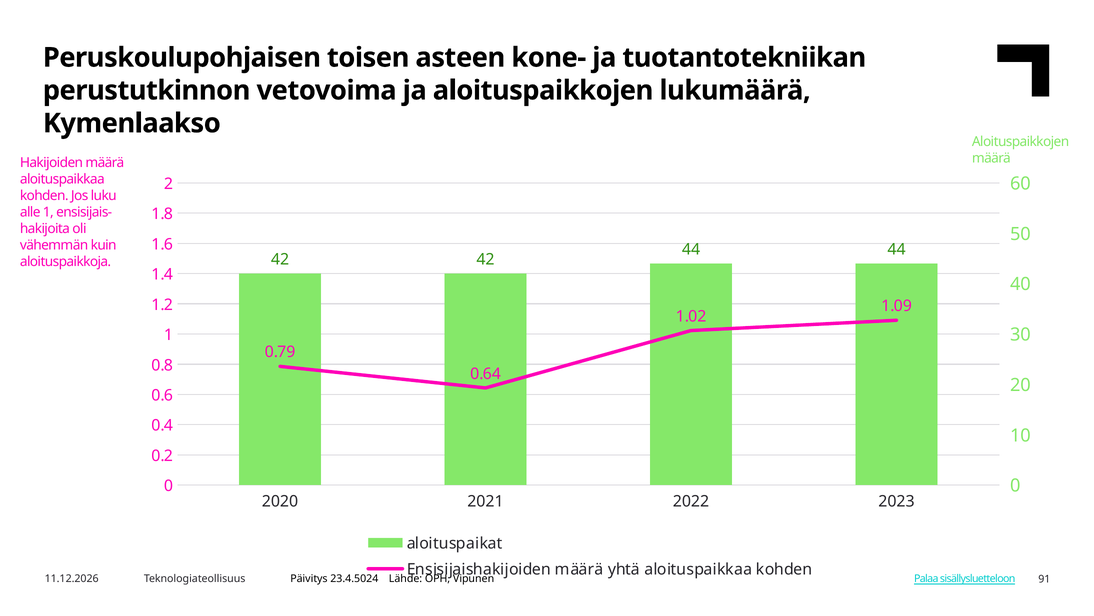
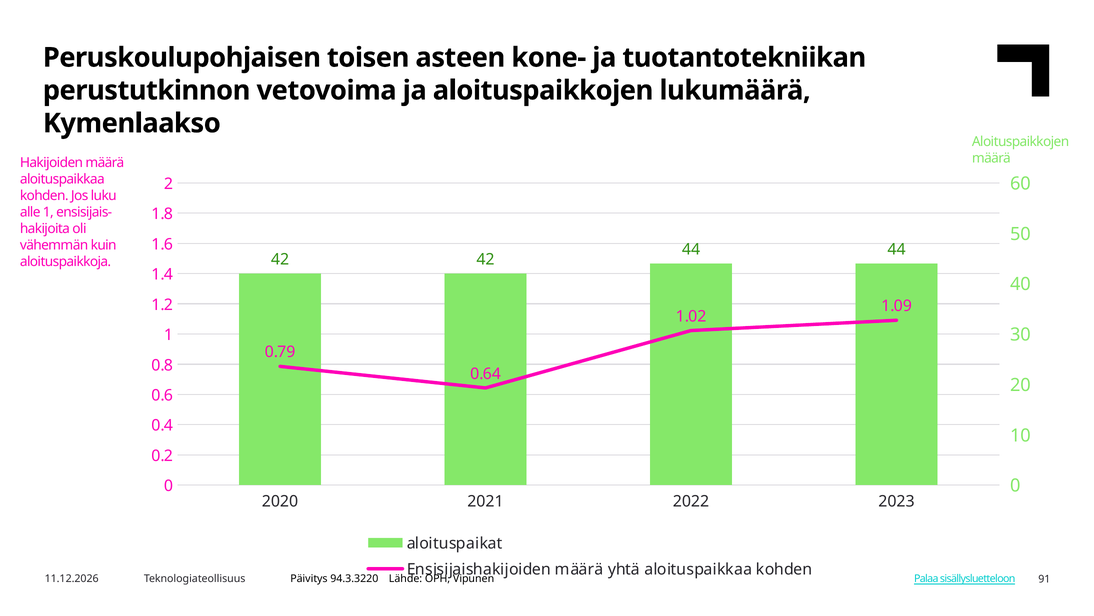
23.4.5024: 23.4.5024 -> 94.3.3220
